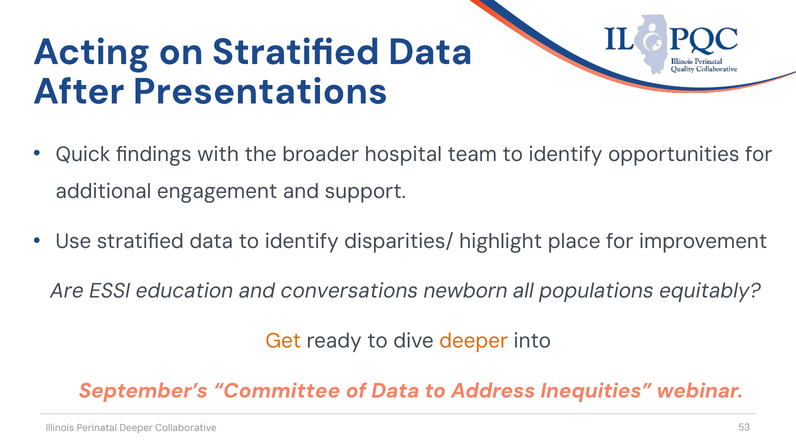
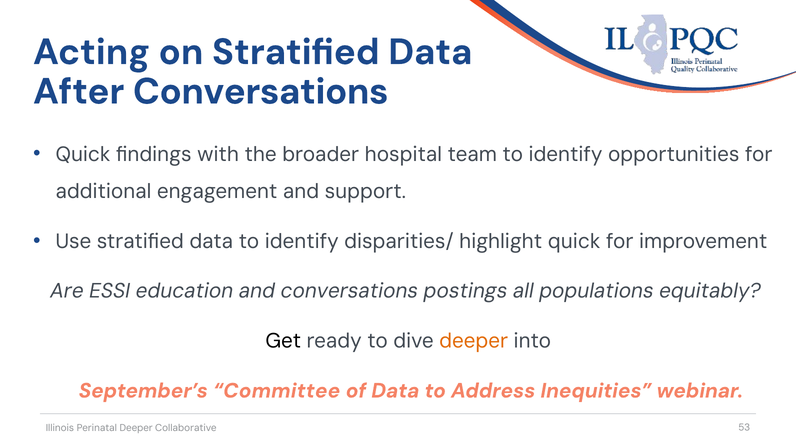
After Presentations: Presentations -> Conversations
highlight place: place -> quick
newborn: newborn -> postings
Get colour: orange -> black
